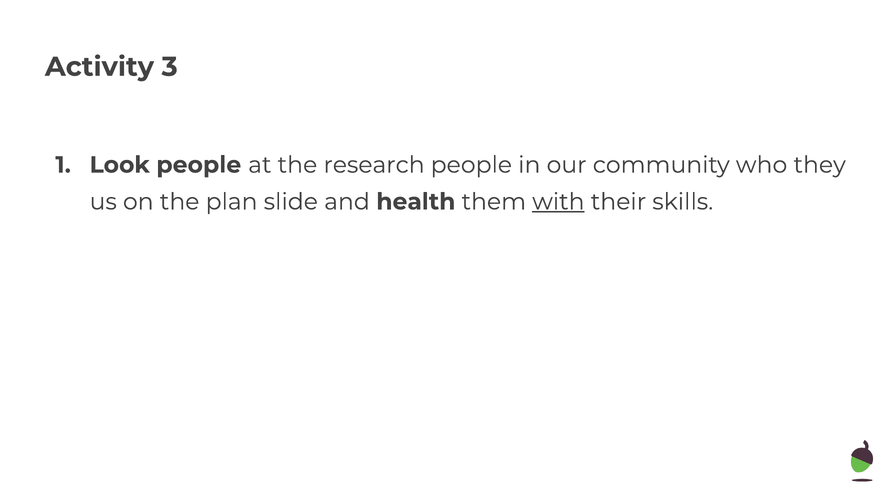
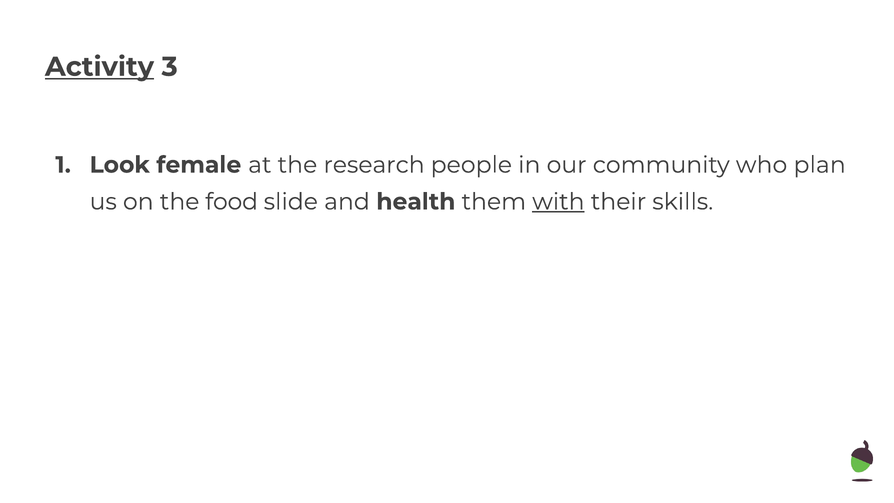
Activity underline: none -> present
Look people: people -> female
they: they -> plan
plan: plan -> food
